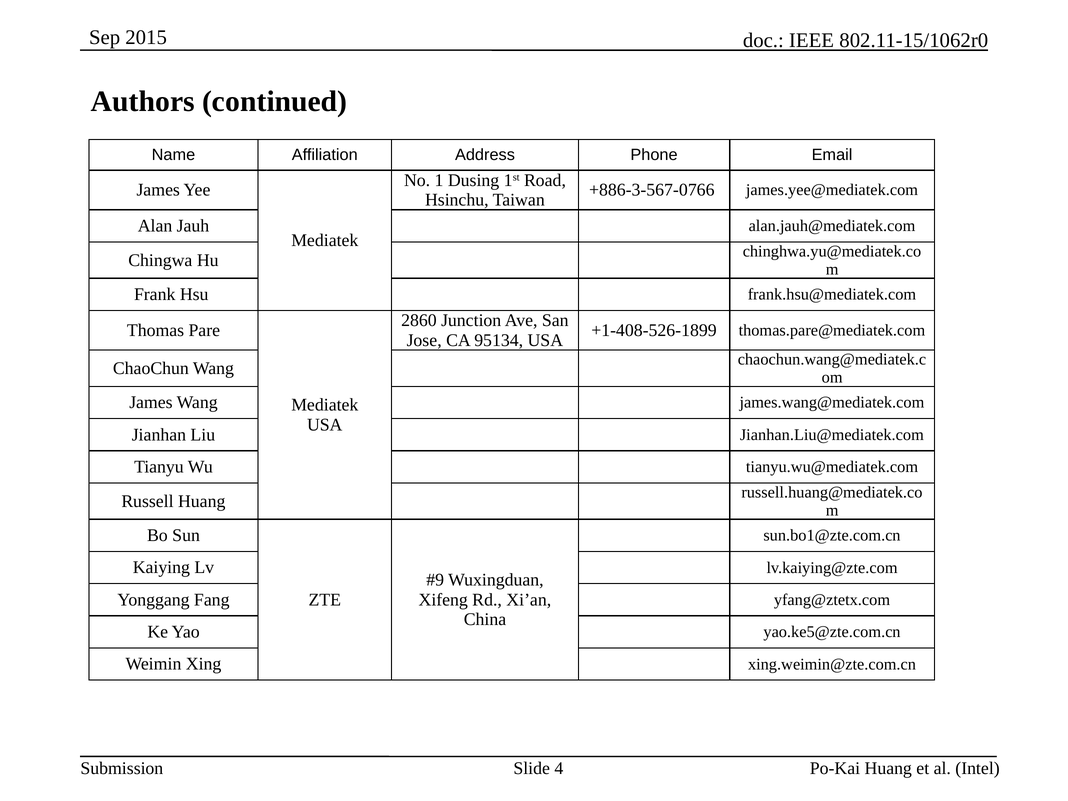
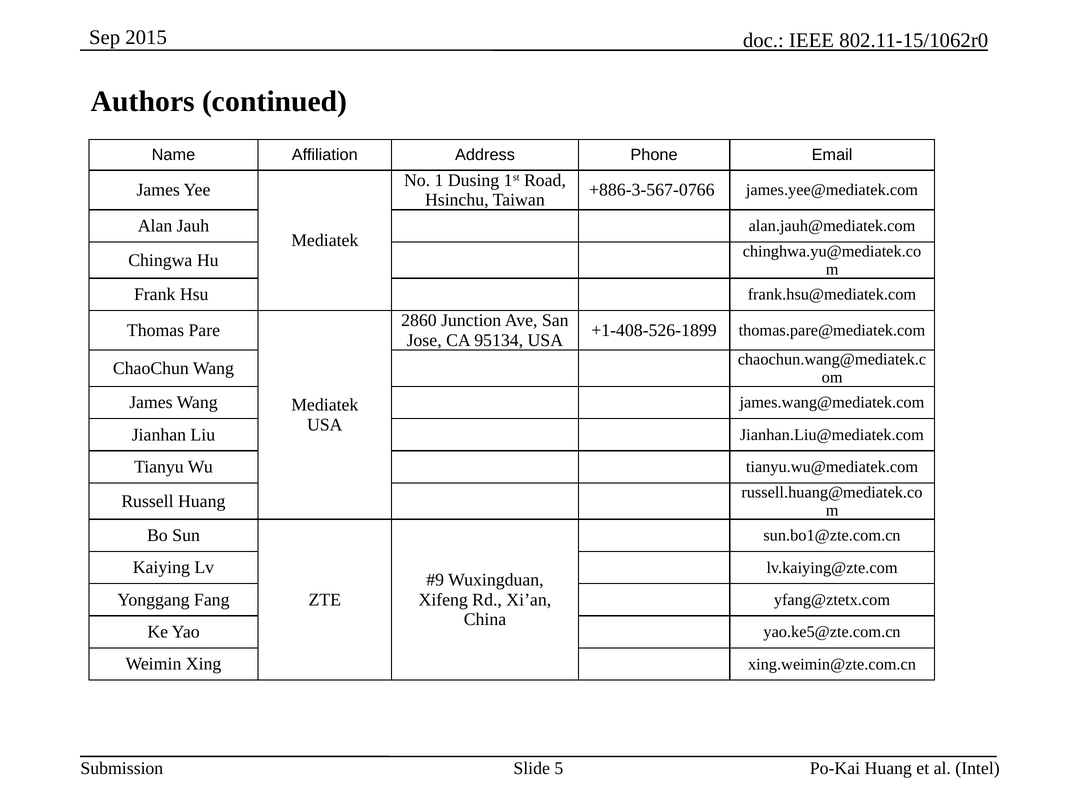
4: 4 -> 5
